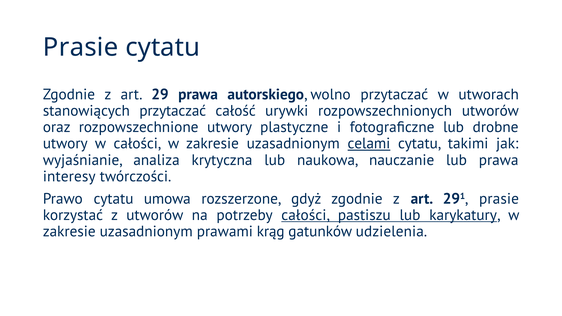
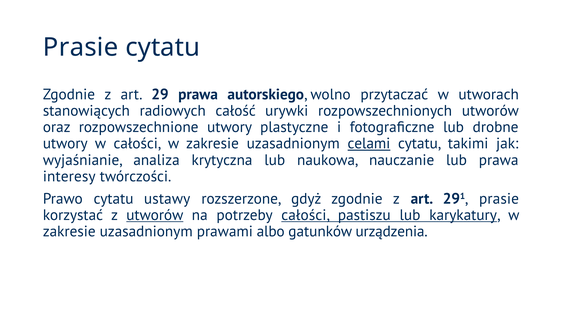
stanowiących przytaczać: przytaczać -> radiowych
umowa: umowa -> ustawy
utworów at (155, 215) underline: none -> present
krąg: krąg -> albo
udzielenia: udzielenia -> urządzenia
